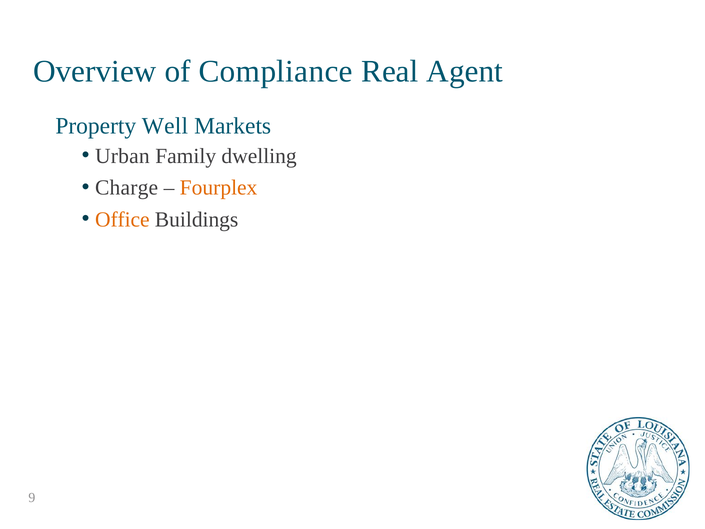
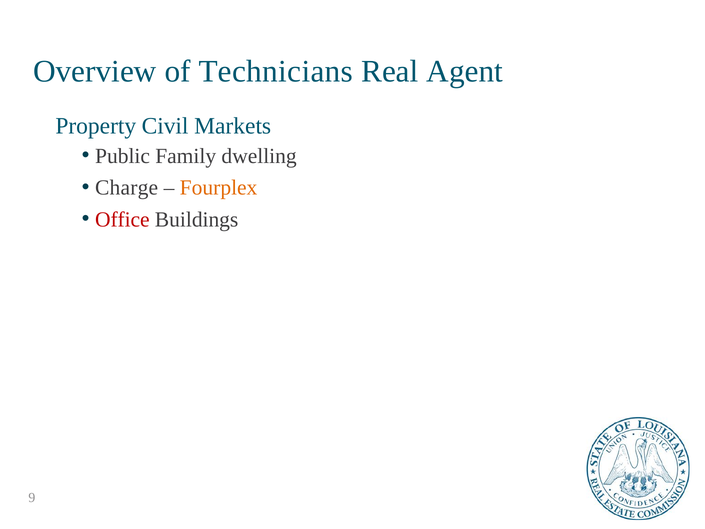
Compliance: Compliance -> Technicians
Well: Well -> Civil
Urban: Urban -> Public
Office colour: orange -> red
